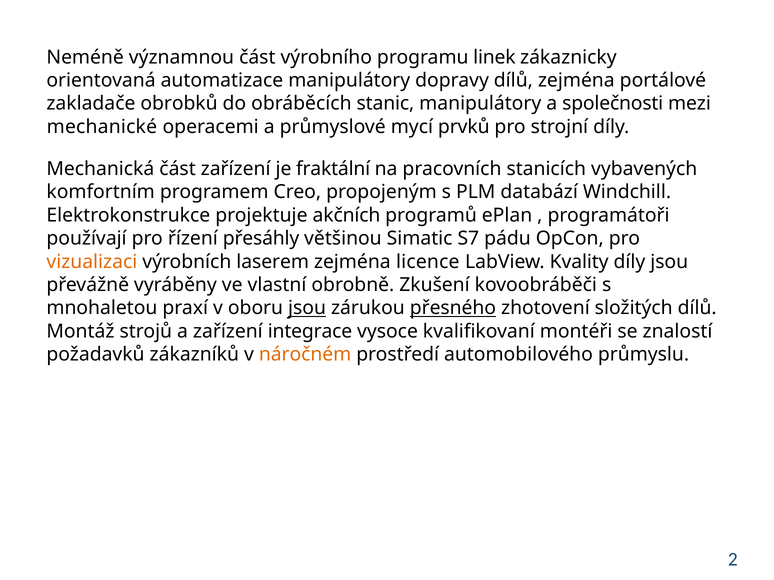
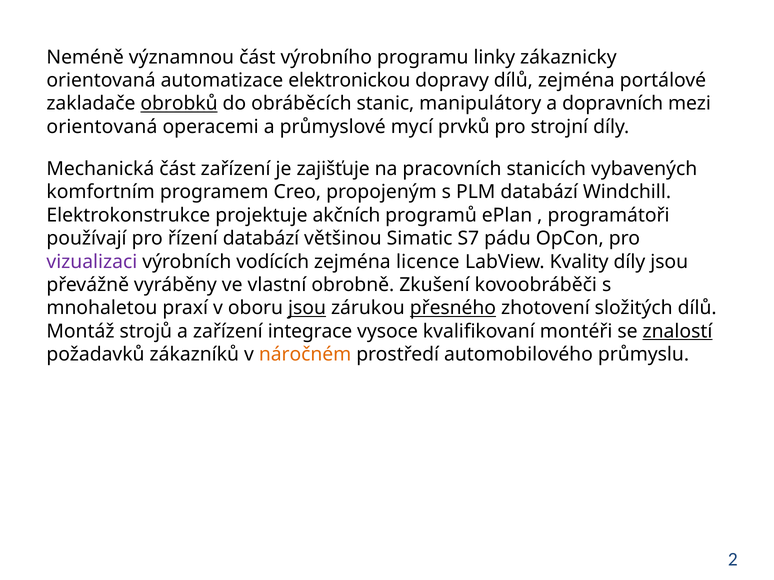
linek: linek -> linky
automatizace manipulátory: manipulátory -> elektronickou
obrobků underline: none -> present
společnosti: společnosti -> dopravních
mechanické at (102, 127): mechanické -> orientovaná
fraktální: fraktální -> zajišťuje
řízení přesáhly: přesáhly -> databází
vizualizaci colour: orange -> purple
laserem: laserem -> vodících
znalostí underline: none -> present
